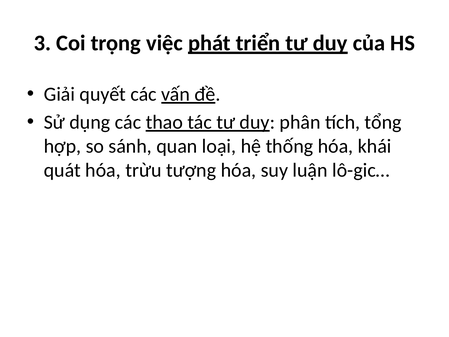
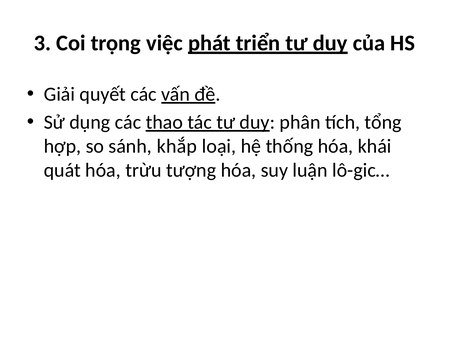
quan: quan -> khắp
